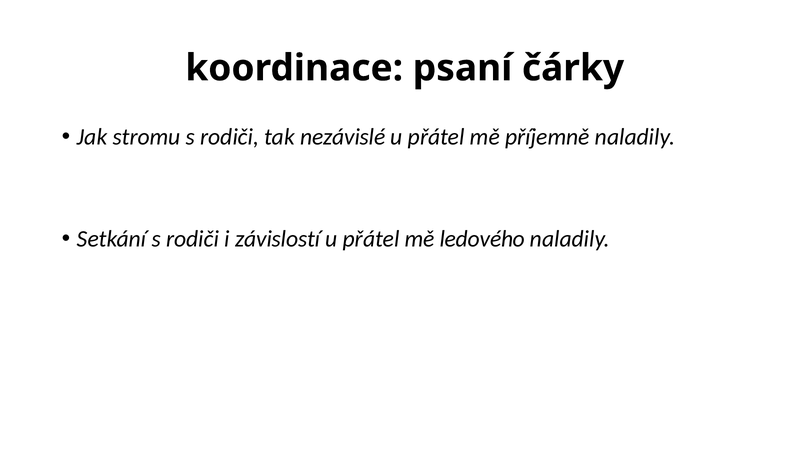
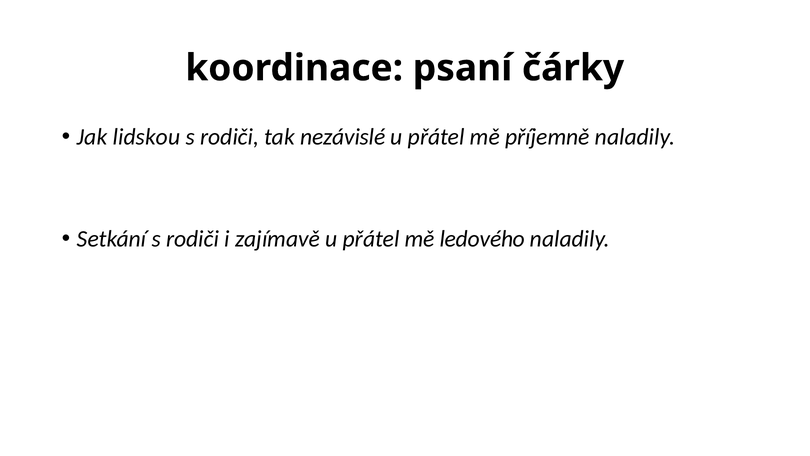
stromu: stromu -> lidskou
závislostí: závislostí -> zajímavě
